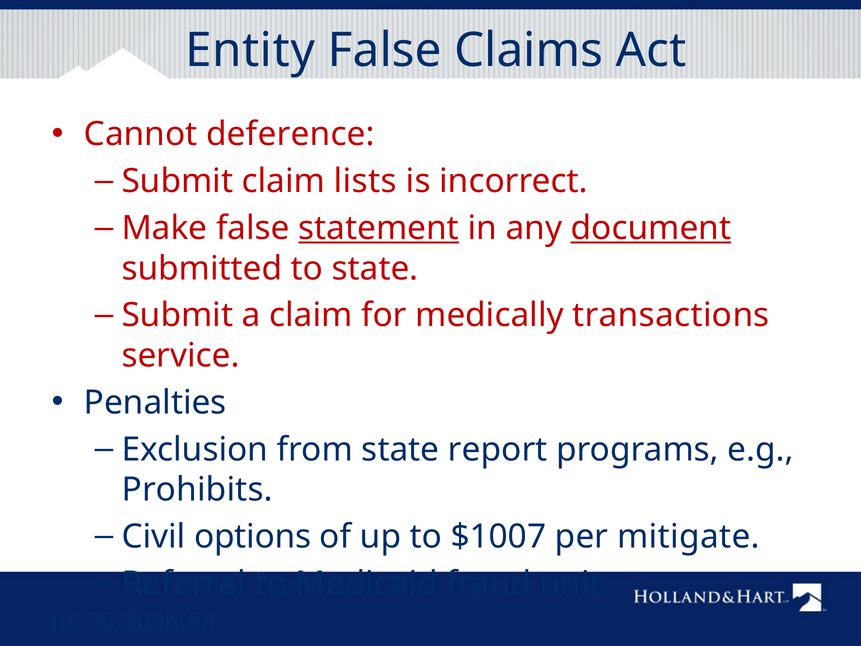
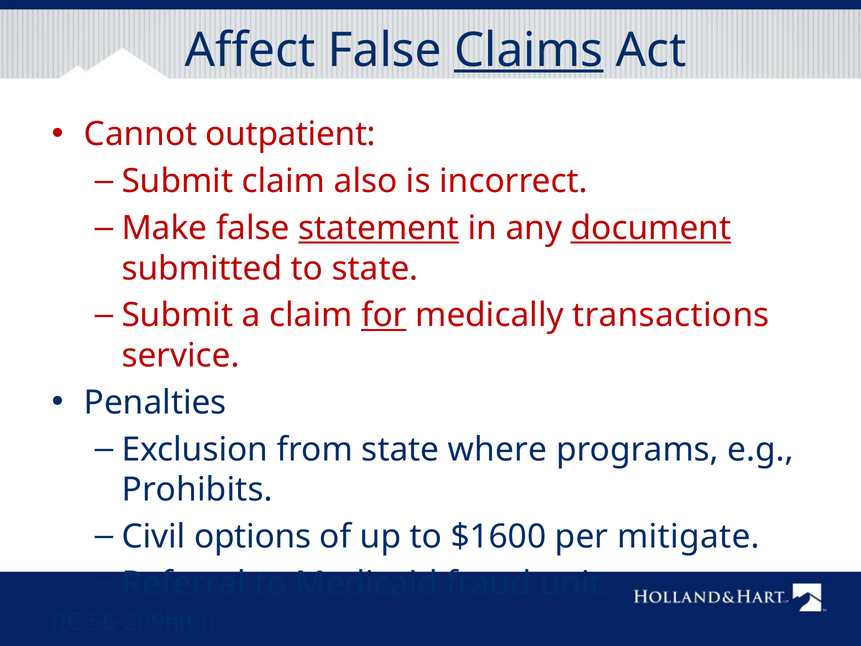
Entity: Entity -> Affect
Claims underline: none -> present
deference: deference -> outpatient
lists: lists -> also
for underline: none -> present
report: report -> where
$1007: $1007 -> $1600
